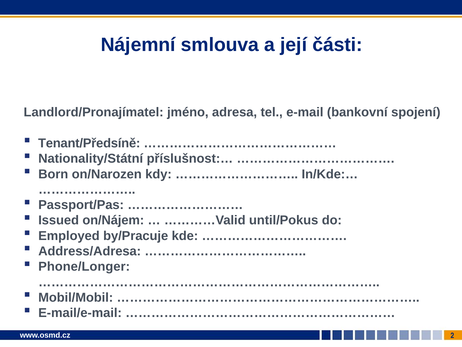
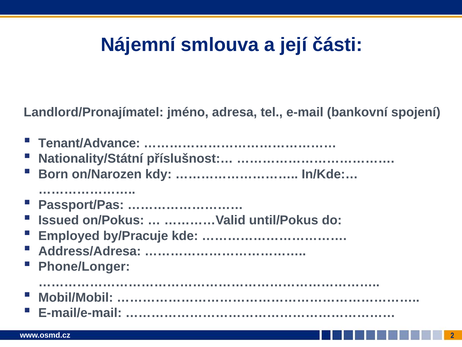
Tenant/Předsíně: Tenant/Předsíně -> Tenant/Advance
on/Nájem: on/Nájem -> on/Pokus
